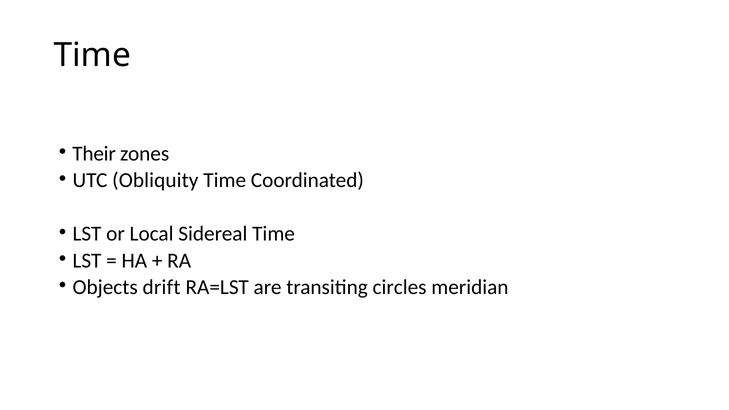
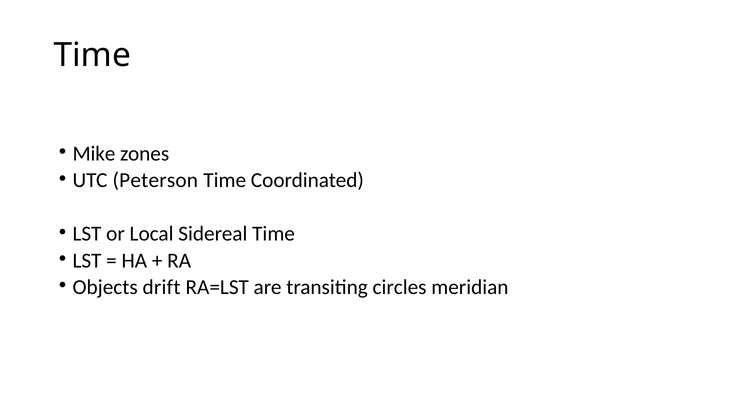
Their: Their -> Mike
Obliquity: Obliquity -> Peterson
